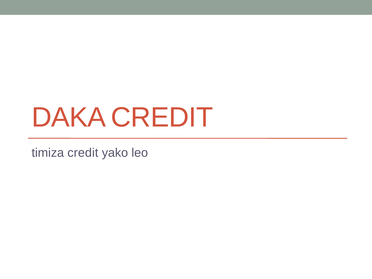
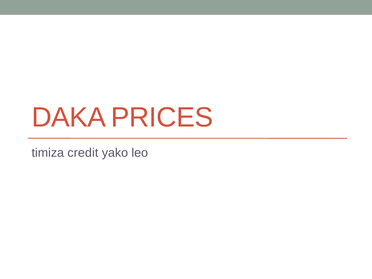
DAKA CREDIT: CREDIT -> PRICES
